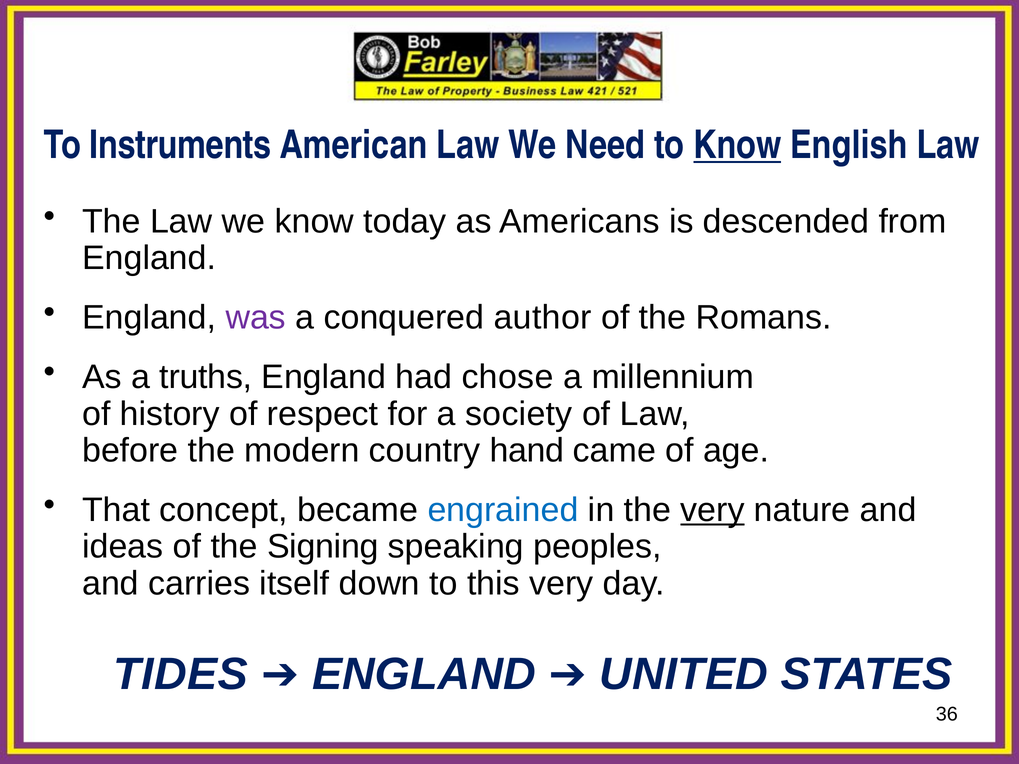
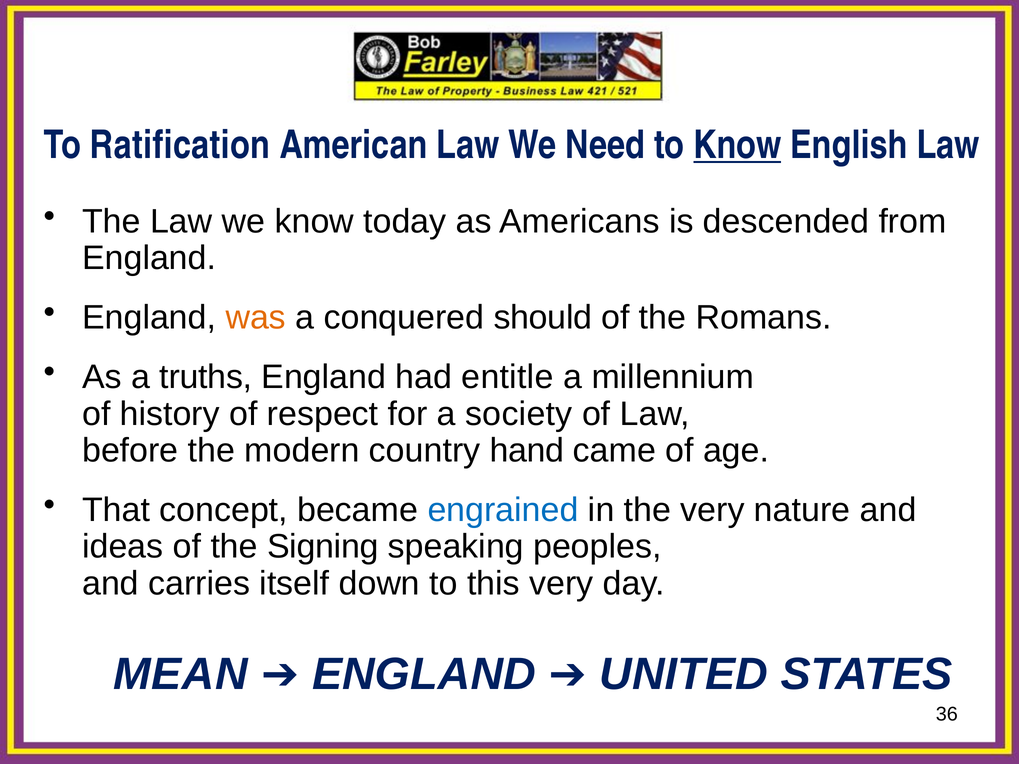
Instruments: Instruments -> Ratification
was colour: purple -> orange
author: author -> should
chose: chose -> entitle
very at (712, 510) underline: present -> none
TIDES: TIDES -> MEAN
